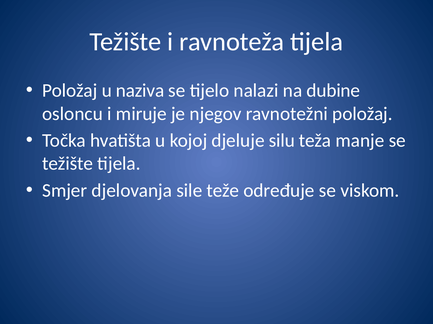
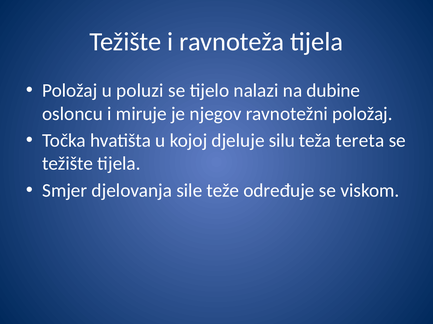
naziva: naziva -> poluzi
manje: manje -> tereta
